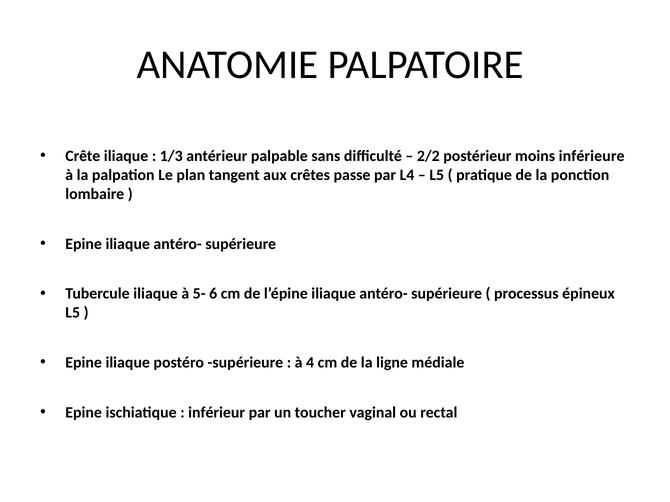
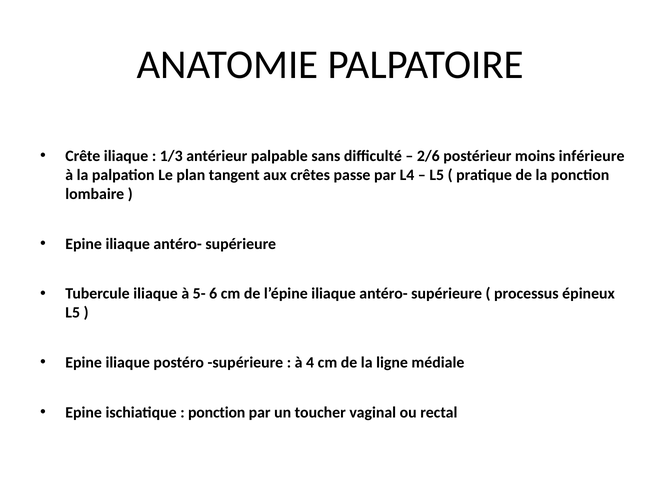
2/2: 2/2 -> 2/6
inférieur at (217, 413): inférieur -> ponction
